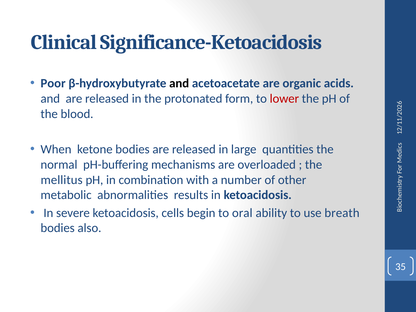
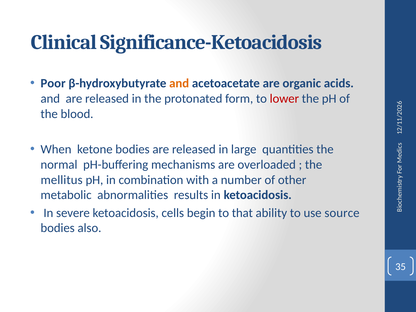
and at (179, 83) colour: black -> orange
oral: oral -> that
breath: breath -> source
